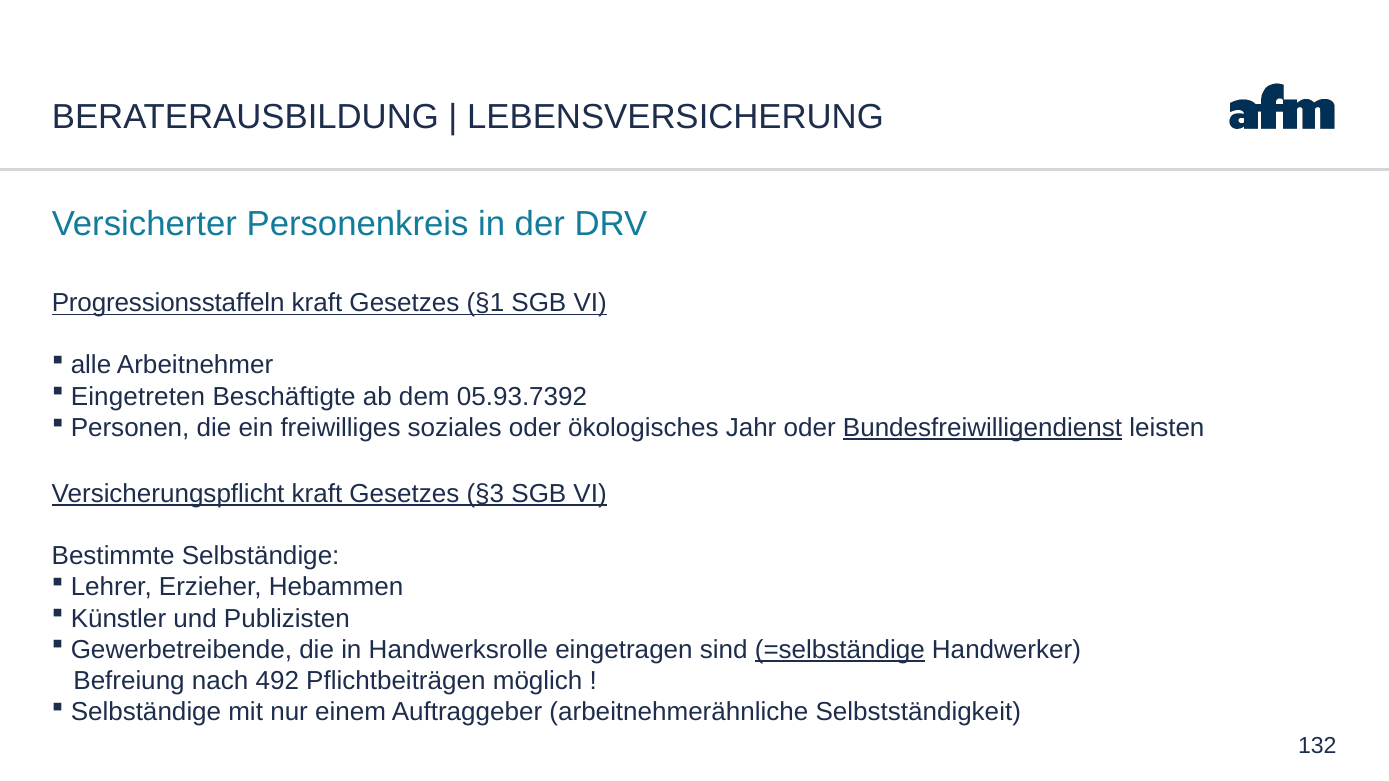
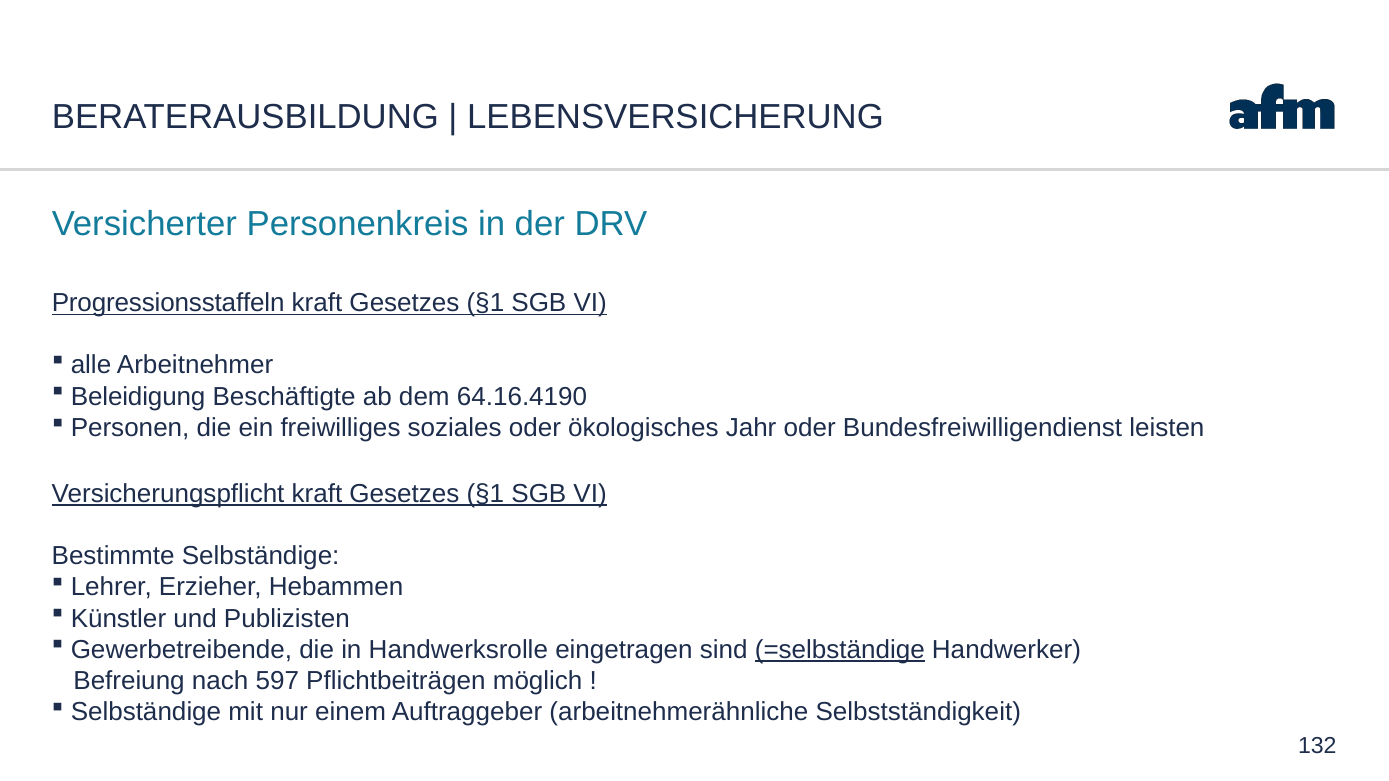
Eingetreten: Eingetreten -> Beleidigung
05.93.7392: 05.93.7392 -> 64.16.4190
Bundesfreiwilligendienst underline: present -> none
Versicherungspflicht kraft Gesetzes §3: §3 -> §1
492: 492 -> 597
